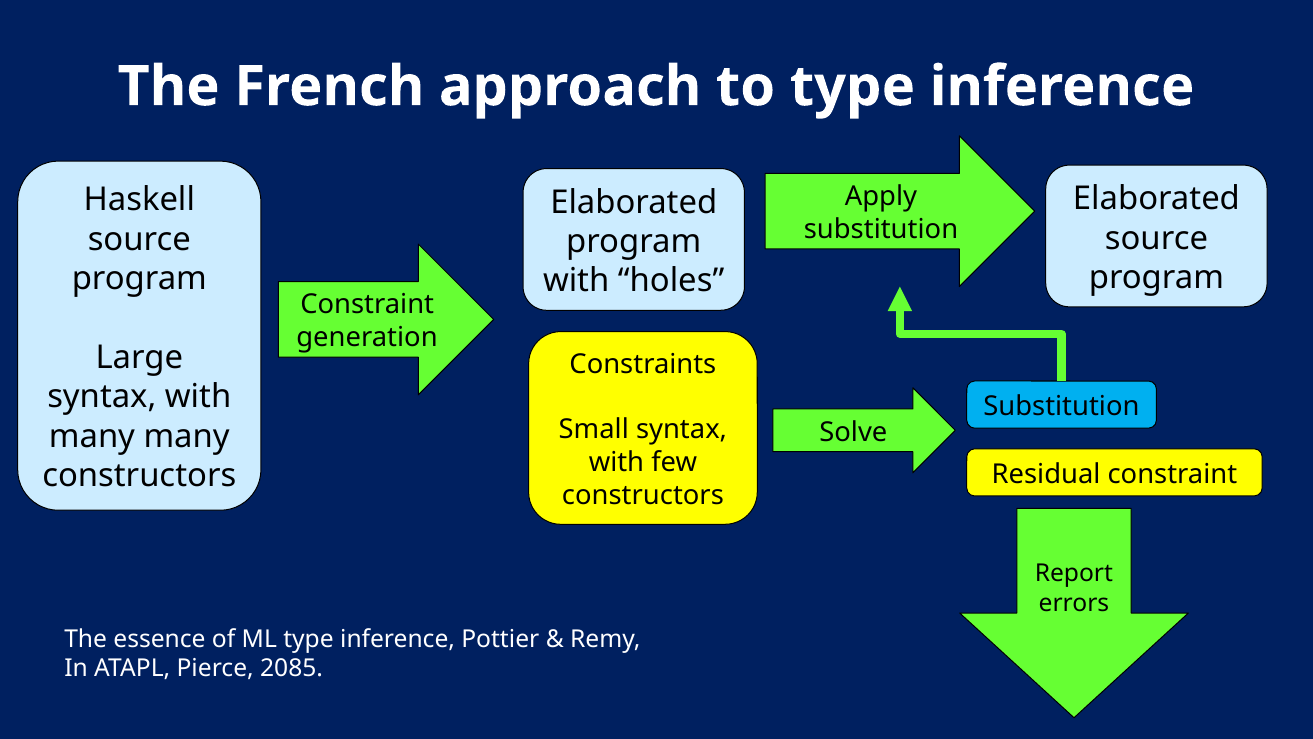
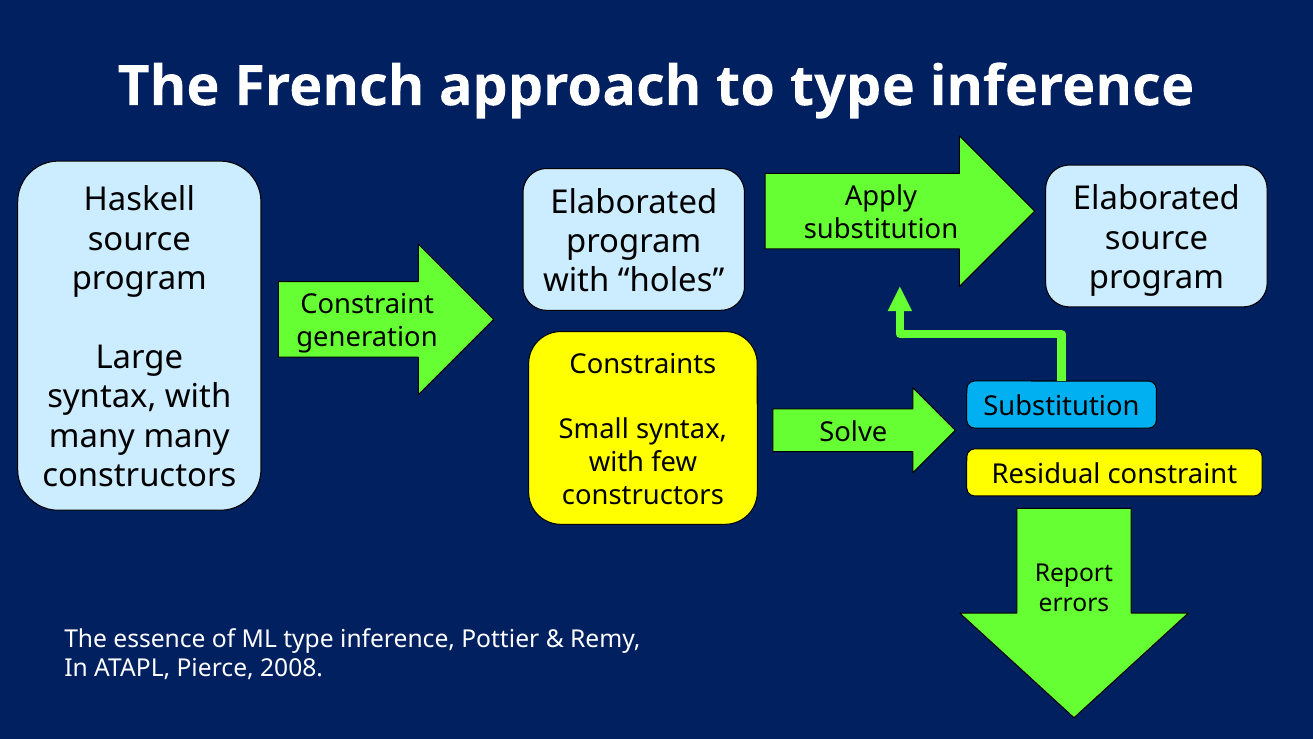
2085: 2085 -> 2008
